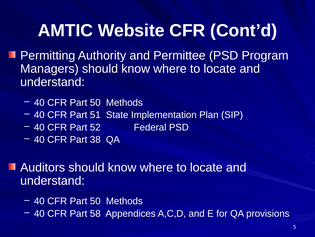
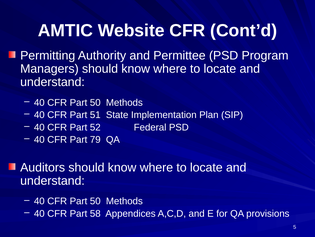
38: 38 -> 79
